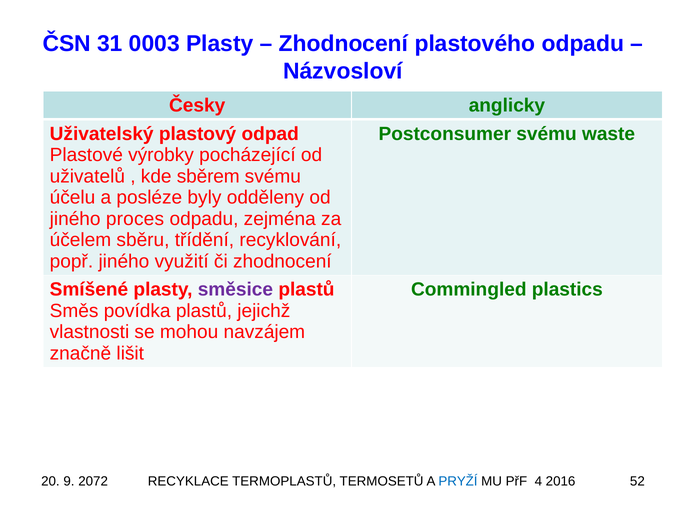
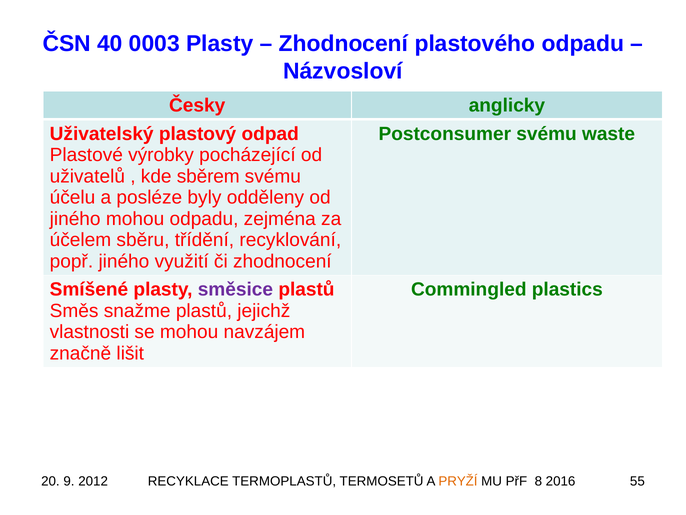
31: 31 -> 40
jiného proces: proces -> mohou
povídka: povídka -> snažme
2072: 2072 -> 2012
PRYŽÍ colour: blue -> orange
4: 4 -> 8
52: 52 -> 55
